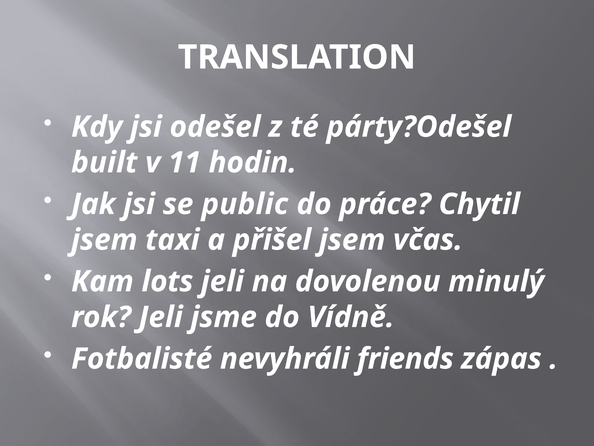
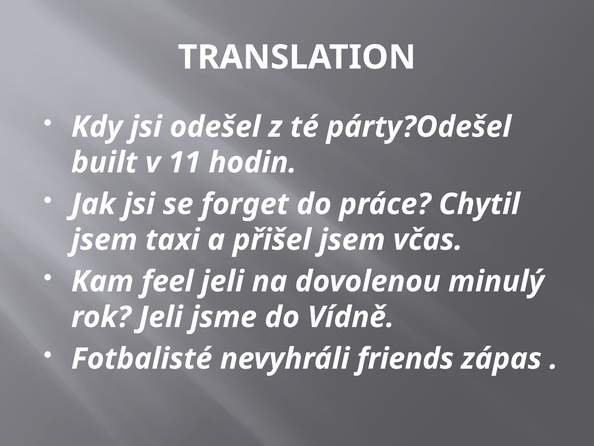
public: public -> forget
lots: lots -> feel
